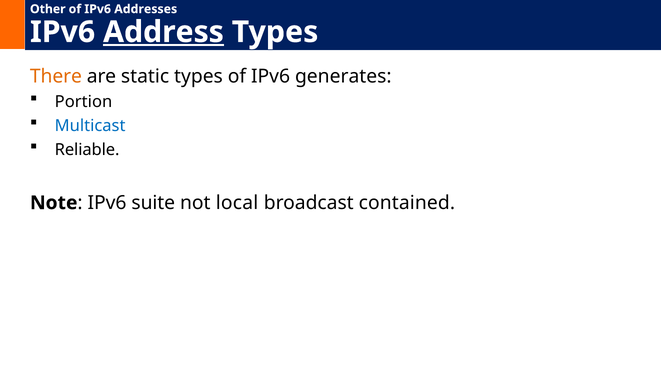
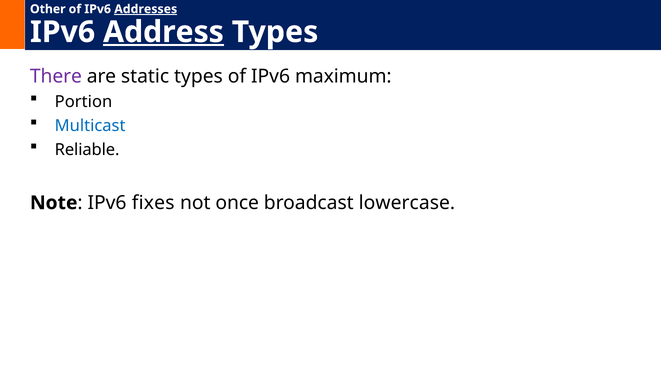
Addresses underline: none -> present
There colour: orange -> purple
generates: generates -> maximum
suite: suite -> fixes
local: local -> once
contained: contained -> lowercase
